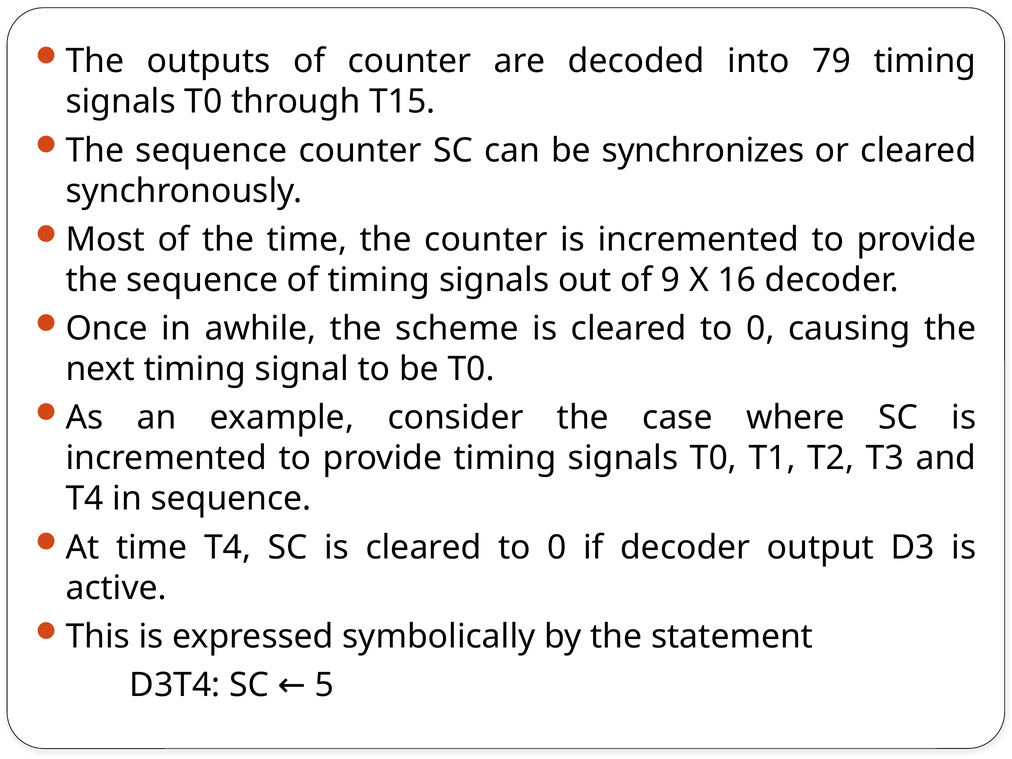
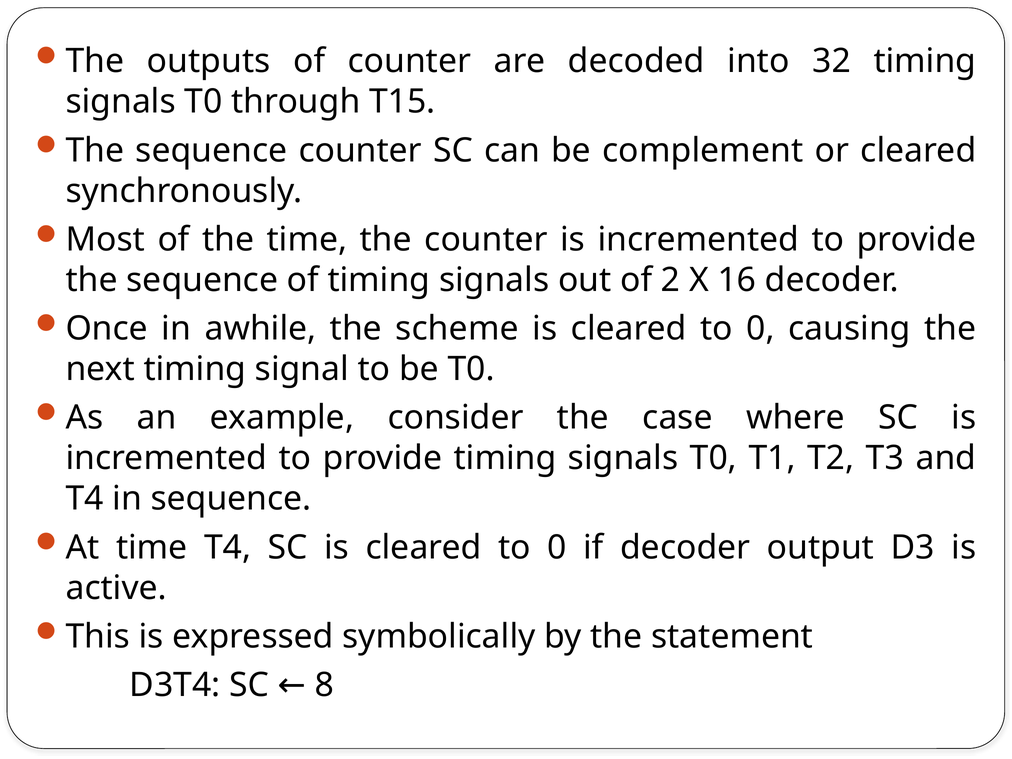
79: 79 -> 32
synchronizes: synchronizes -> complement
9: 9 -> 2
5: 5 -> 8
